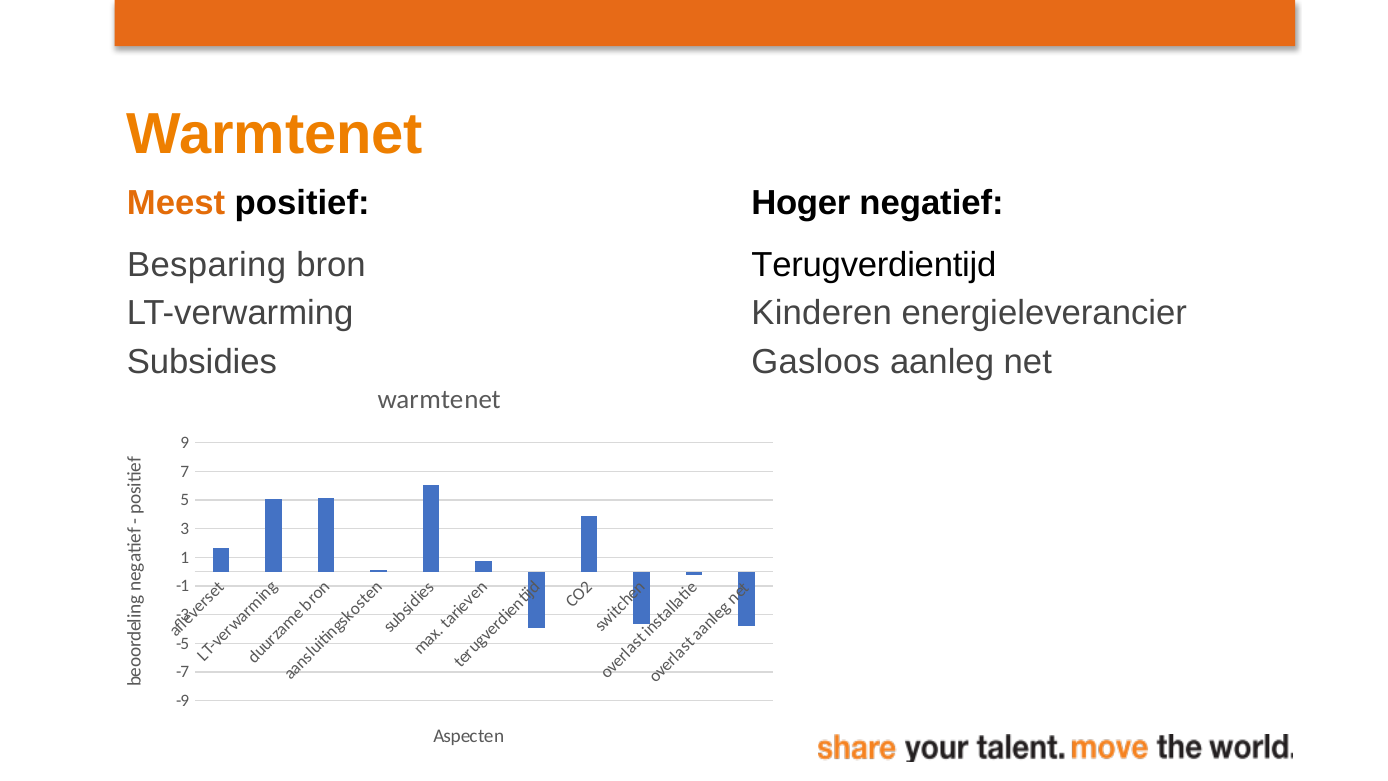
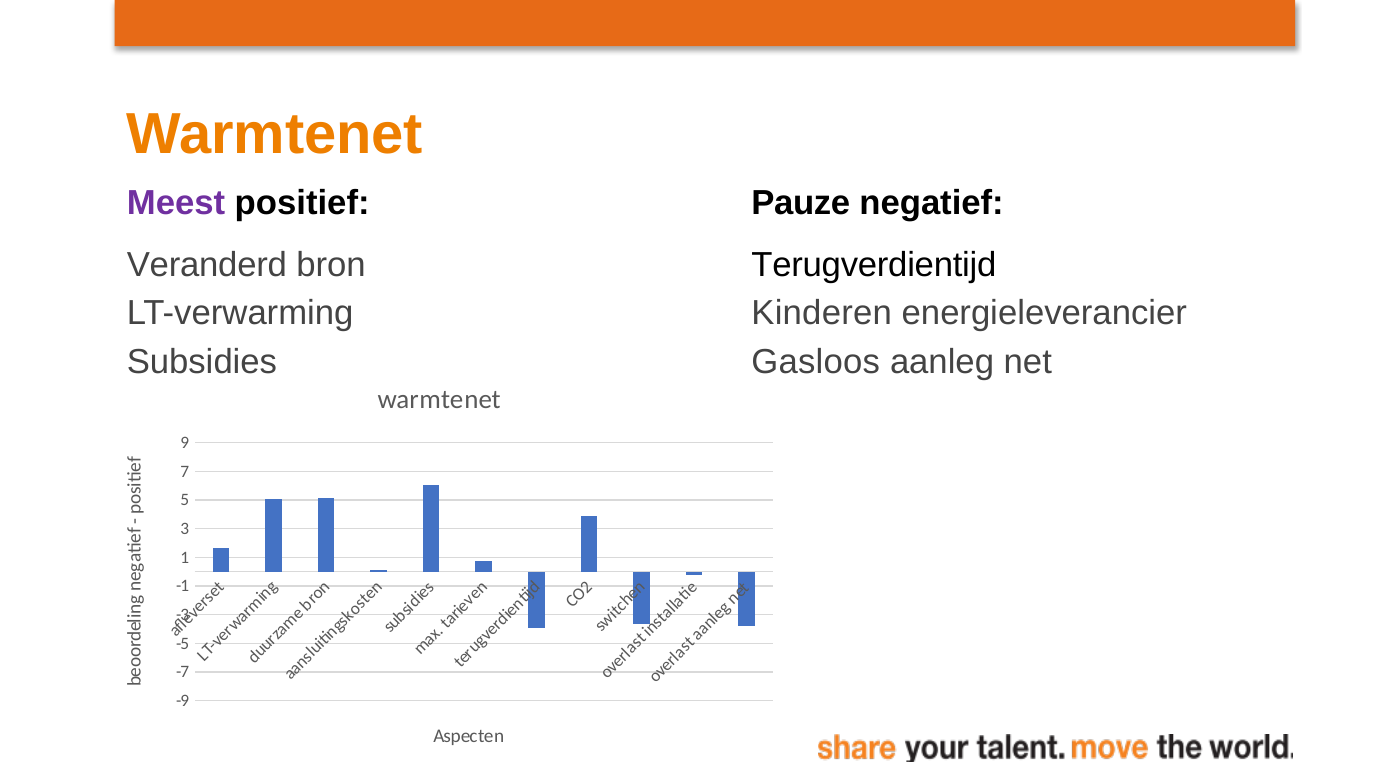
Meest colour: orange -> purple
Hoger: Hoger -> Pauze
Besparing: Besparing -> Veranderd
